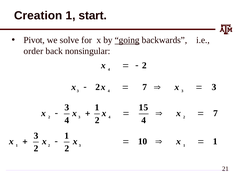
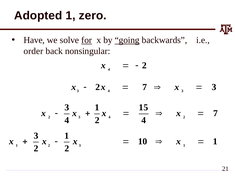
Creation: Creation -> Adopted
start: start -> zero
Pivot: Pivot -> Have
for underline: none -> present
